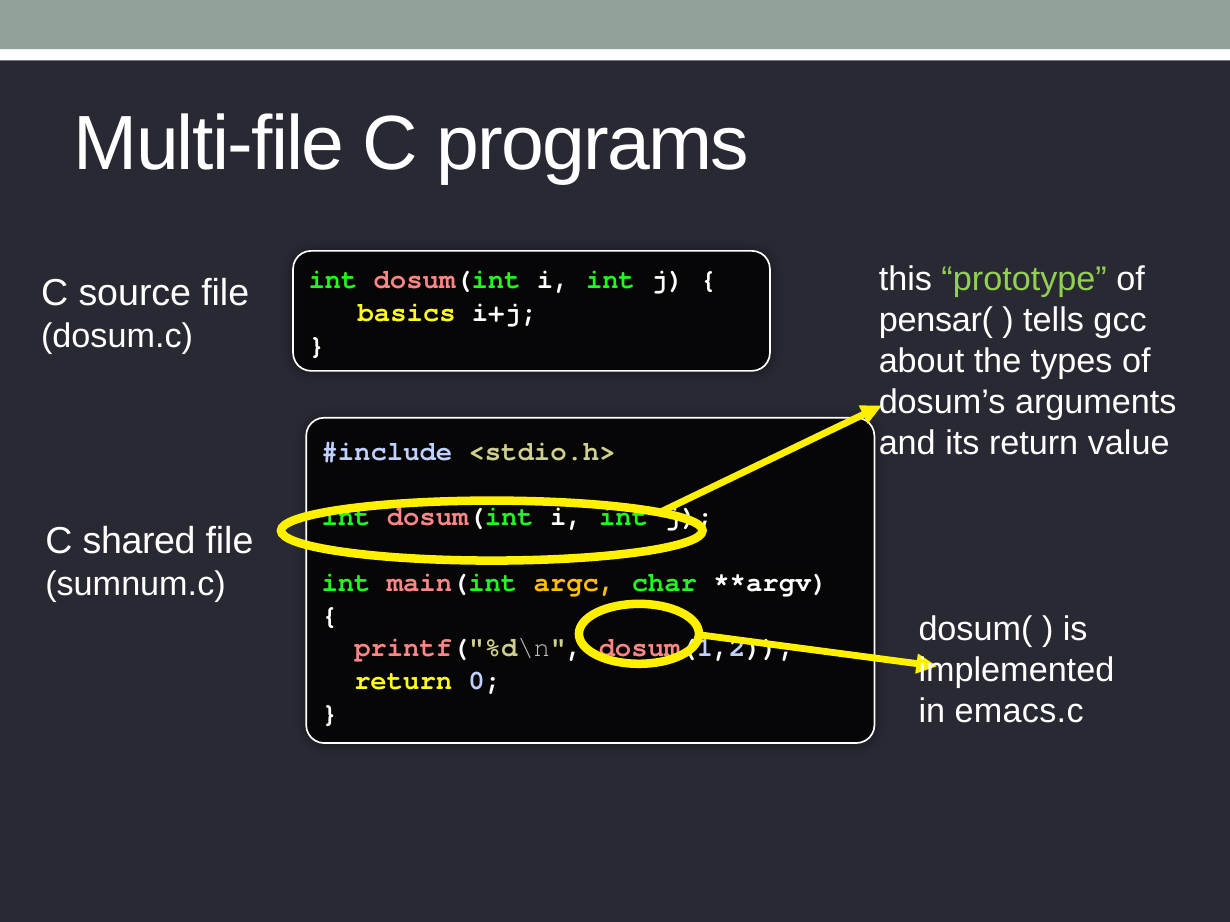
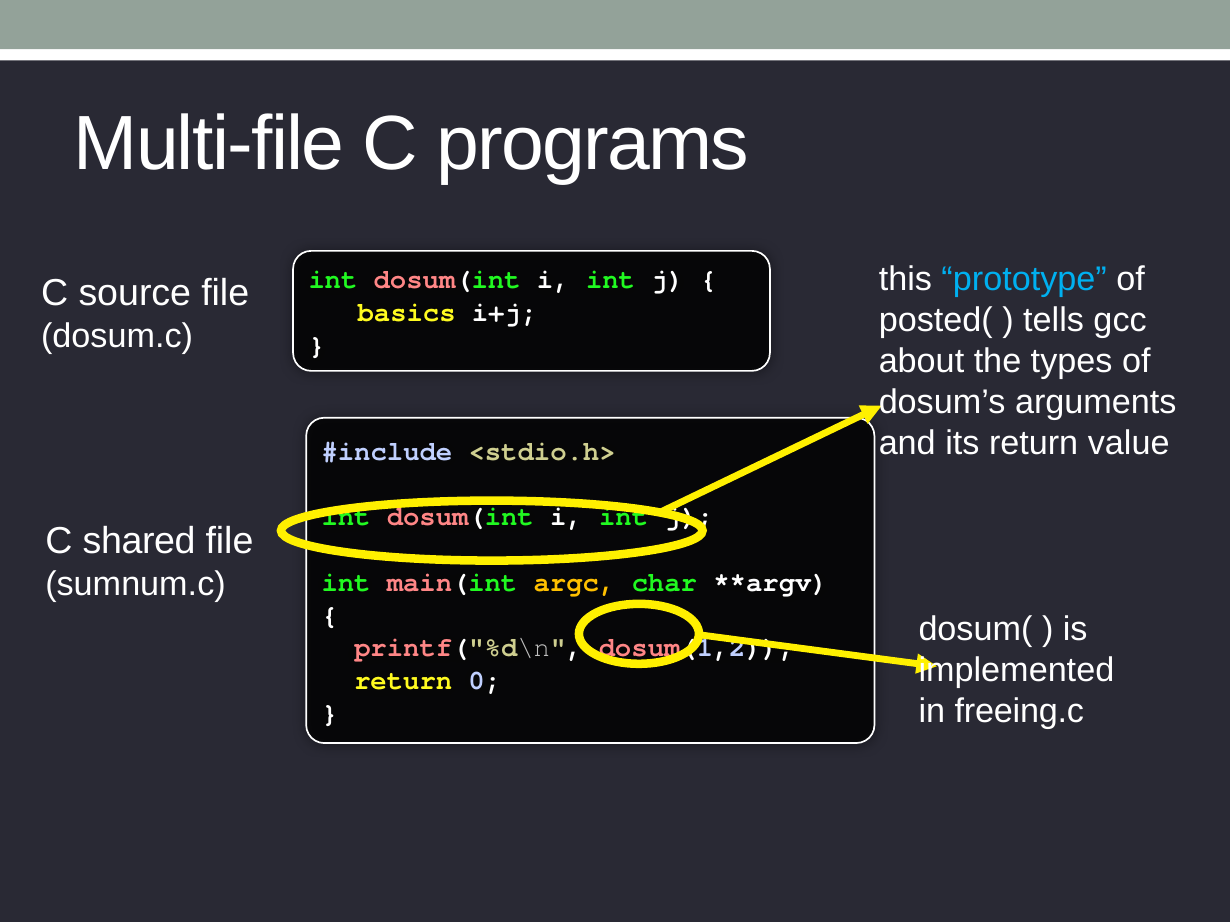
prototype colour: light green -> light blue
pensar(: pensar( -> posted(
emacs.c: emacs.c -> freeing.c
